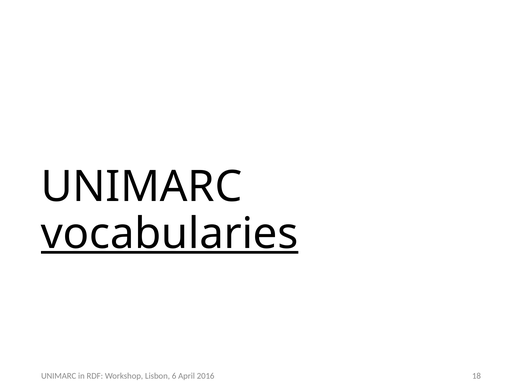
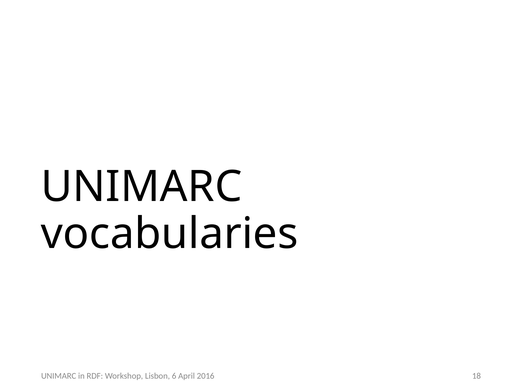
vocabularies underline: present -> none
